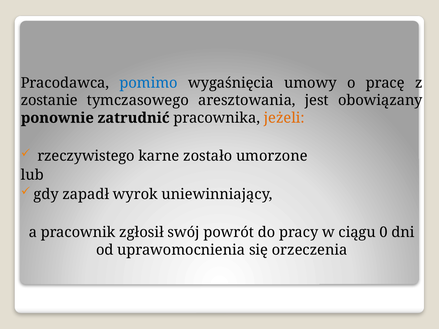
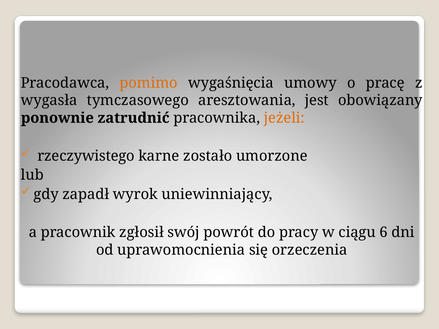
pomimo colour: blue -> orange
zostanie: zostanie -> wygasła
0: 0 -> 6
